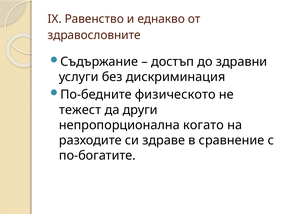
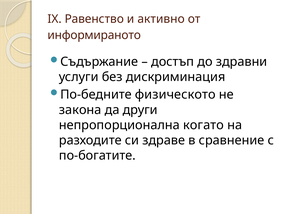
еднакво: еднакво -> активно
здравословните: здравословните -> информираното
тежест: тежест -> закона
